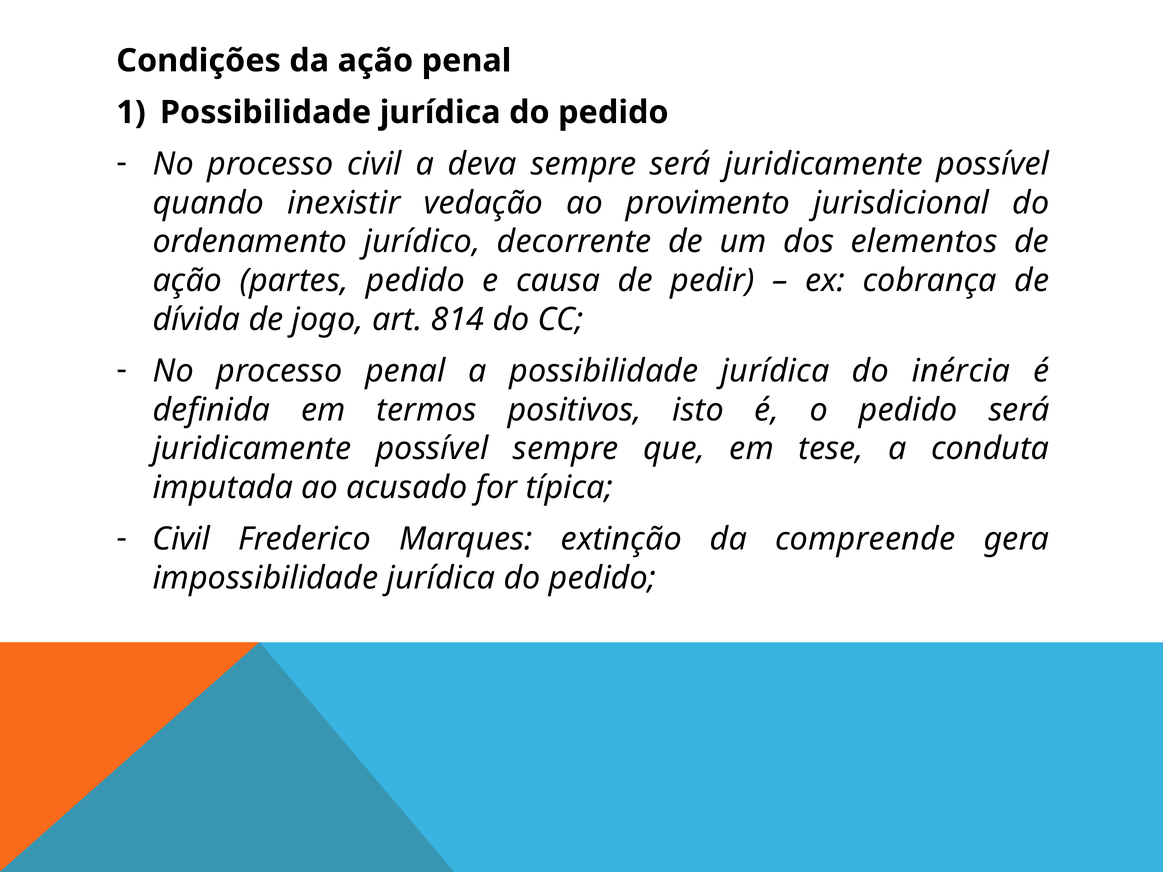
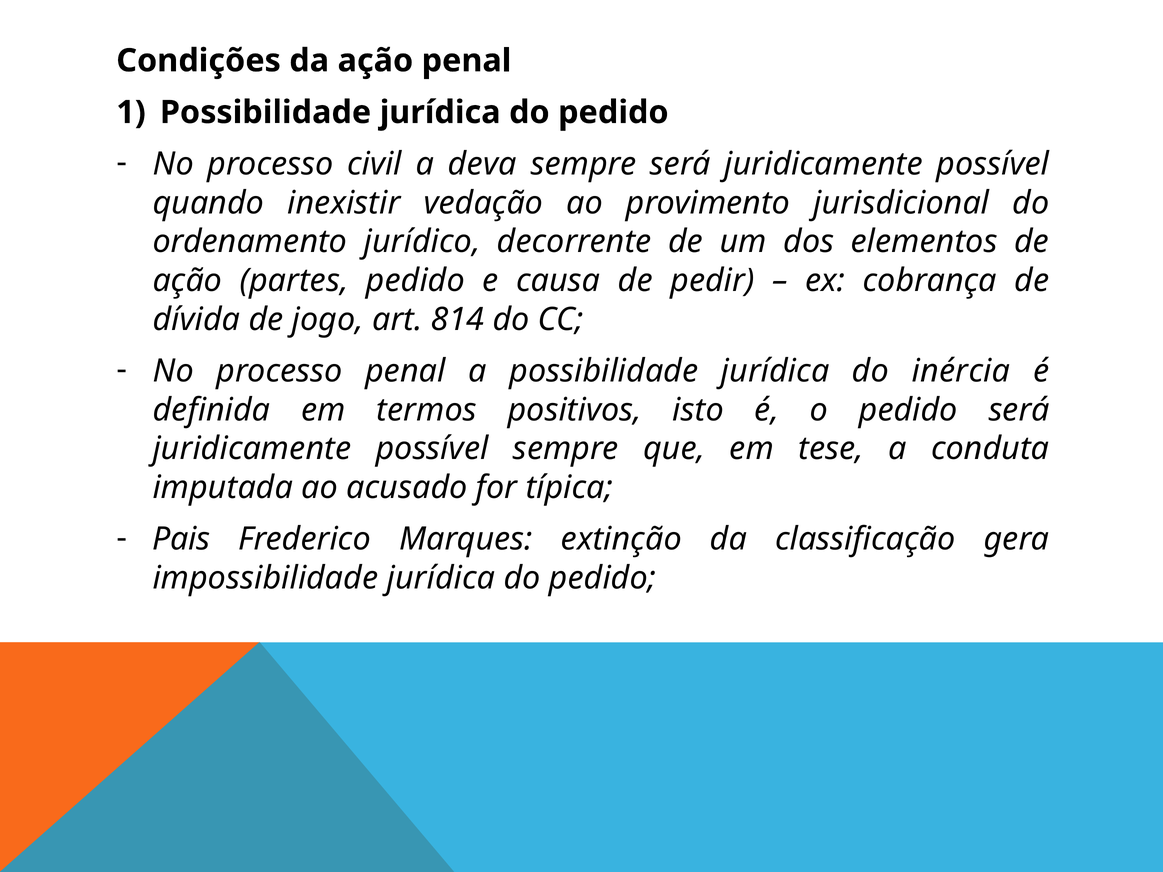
Civil at (181, 539): Civil -> Pais
compreende: compreende -> classificação
